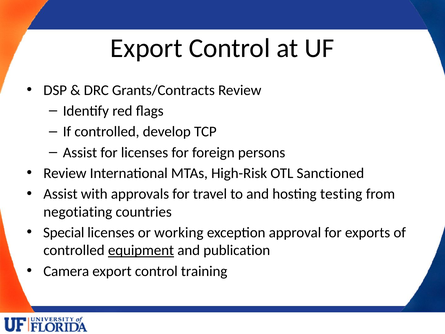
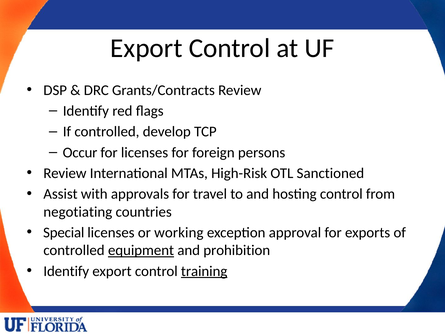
Assist at (80, 152): Assist -> Occur
hosting testing: testing -> control
publication: publication -> prohibition
Camera at (66, 271): Camera -> Identify
training underline: none -> present
